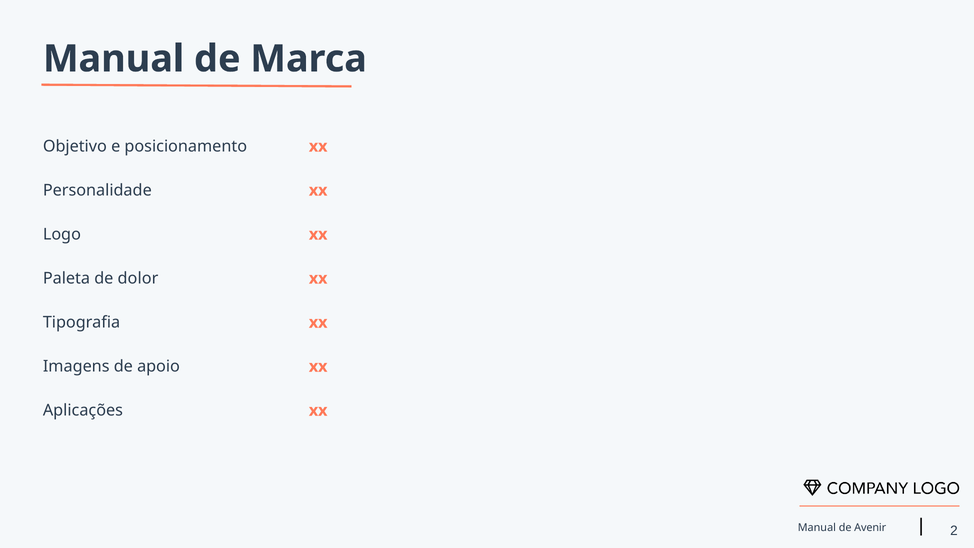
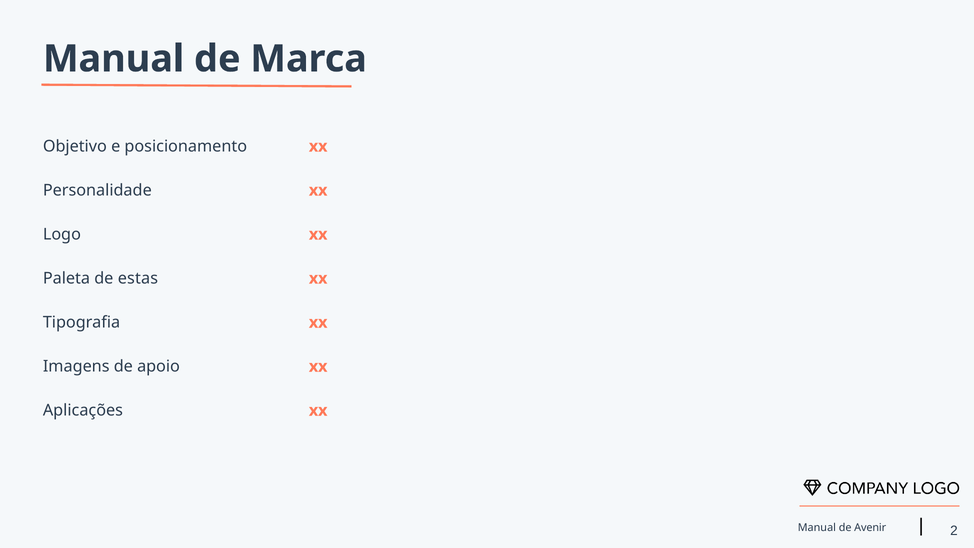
dolor: dolor -> estas
